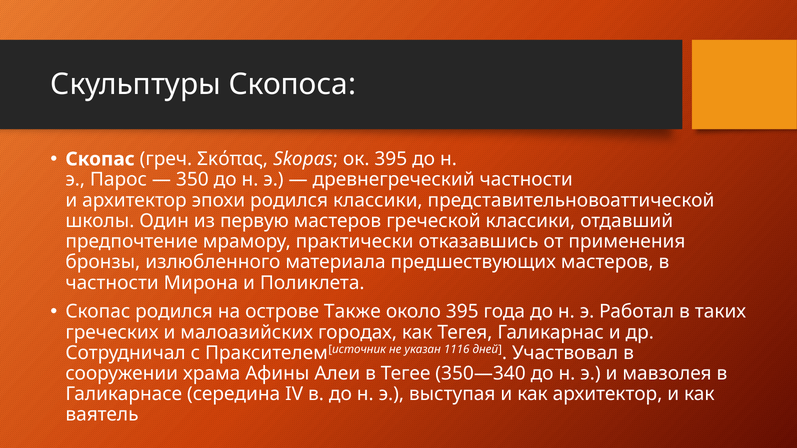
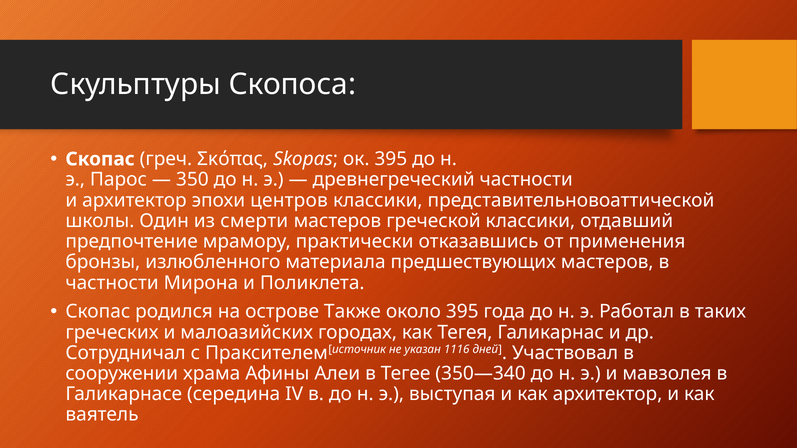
эпохи родился: родился -> центров
первую: первую -> смерти
